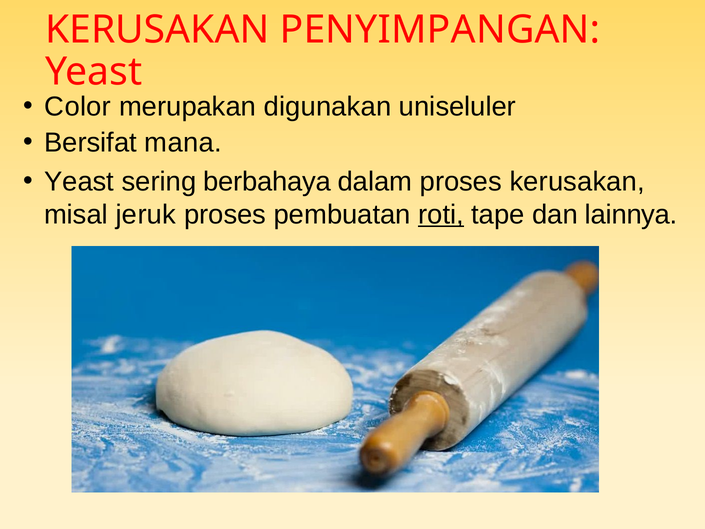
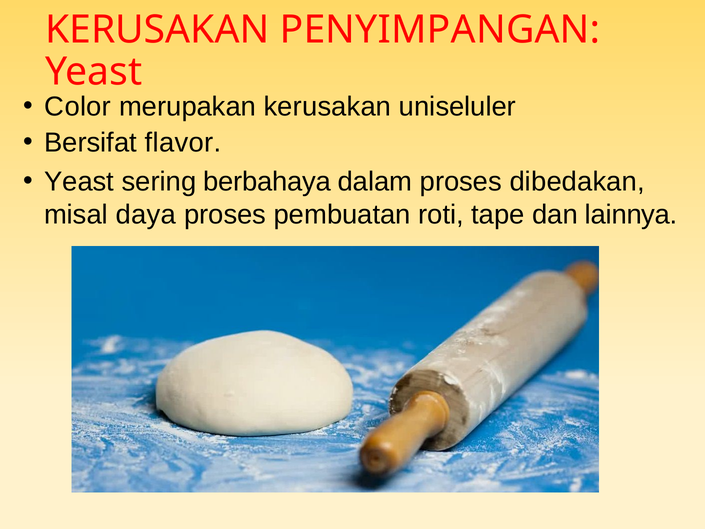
merupakan digunakan: digunakan -> kerusakan
mana: mana -> flavor
proses kerusakan: kerusakan -> dibedakan
jeruk: jeruk -> daya
roti underline: present -> none
